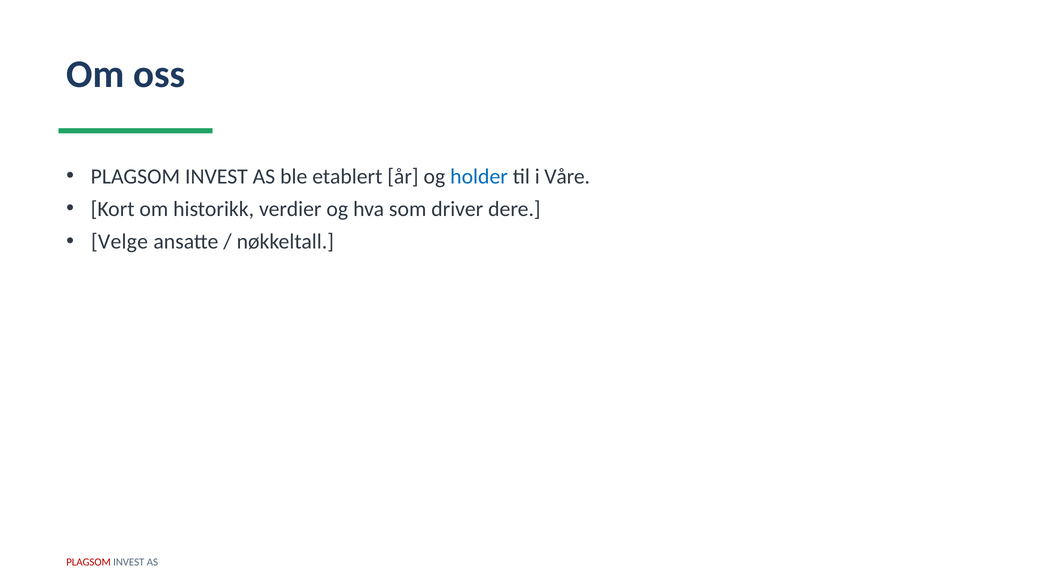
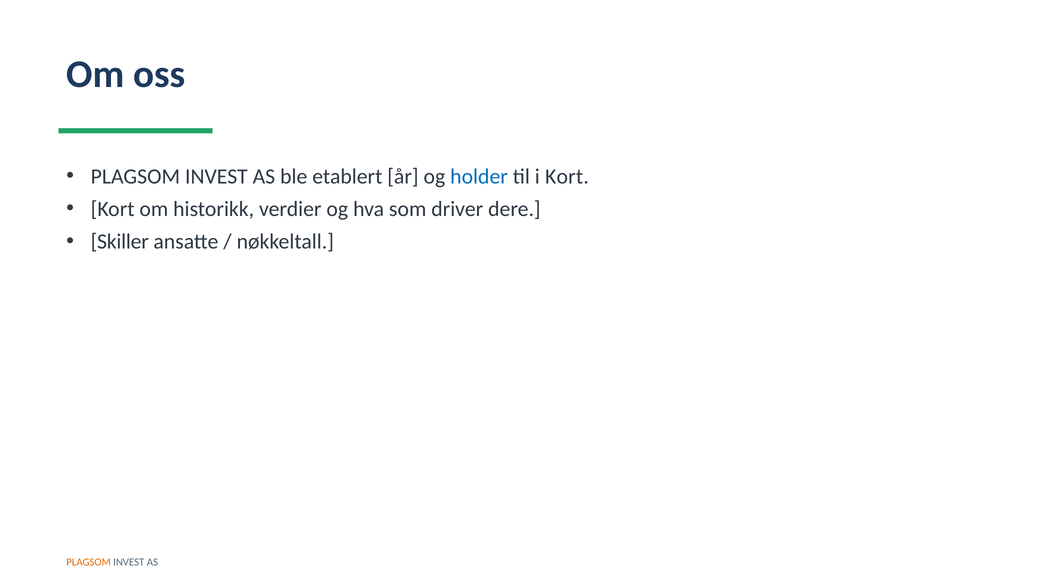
i Våre: Våre -> Kort
Velge: Velge -> Skiller
PLAGSOM at (89, 562) colour: red -> orange
